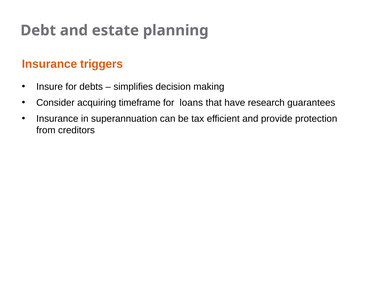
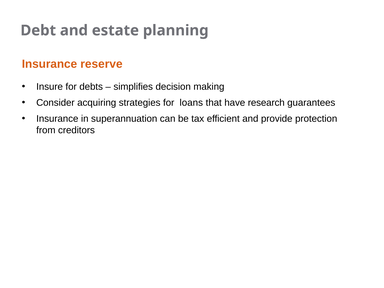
triggers: triggers -> reserve
timeframe: timeframe -> strategies
